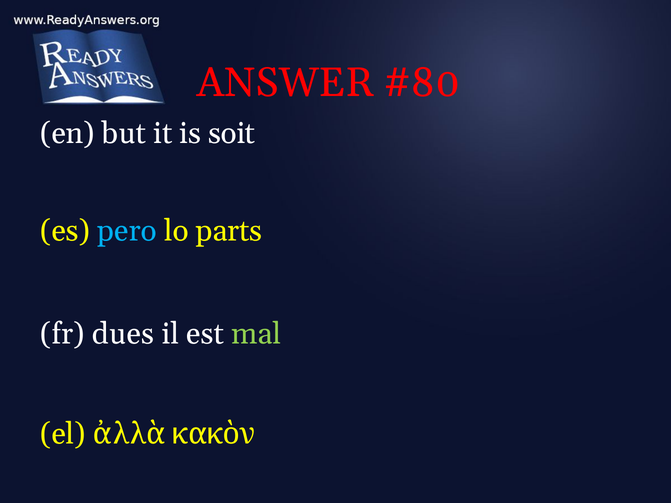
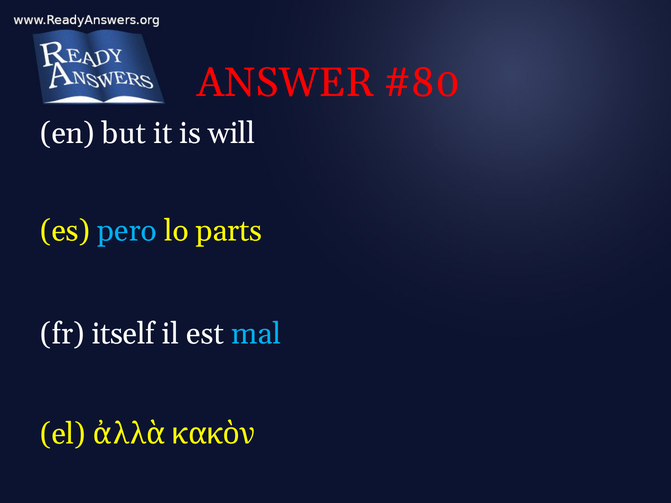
soit: soit -> will
dues: dues -> itself
mal colour: light green -> light blue
